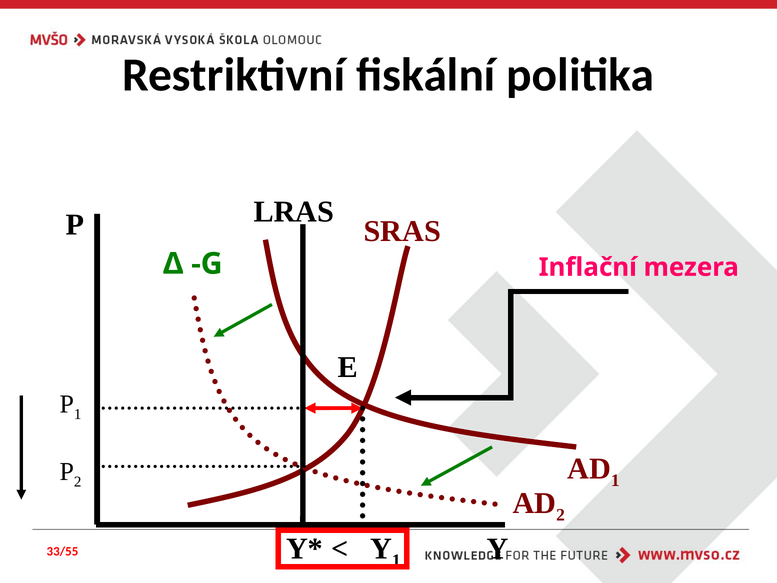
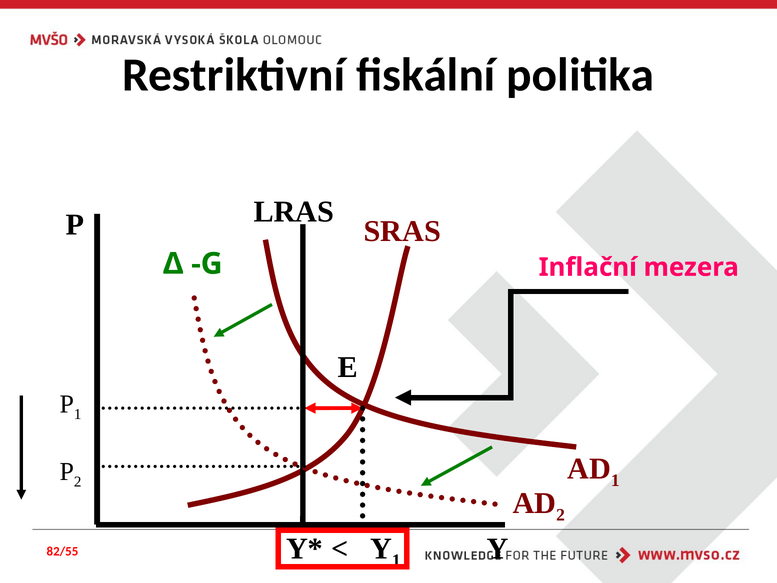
33/55: 33/55 -> 82/55
